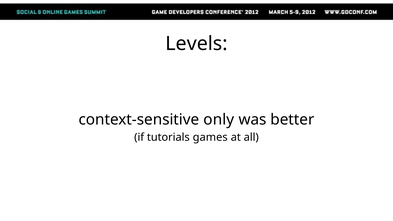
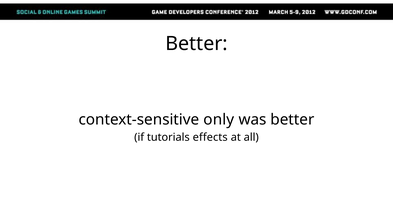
Levels at (196, 44): Levels -> Better
games: games -> effects
